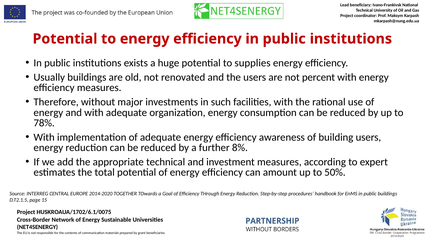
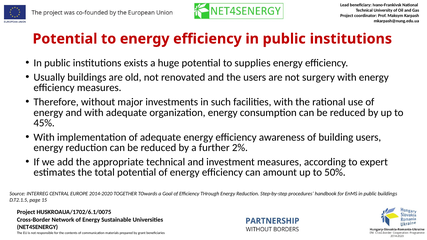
percent: percent -> surgery
78%: 78% -> 45%
8%: 8% -> 2%
